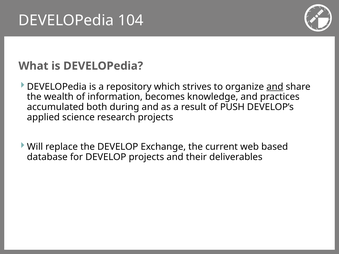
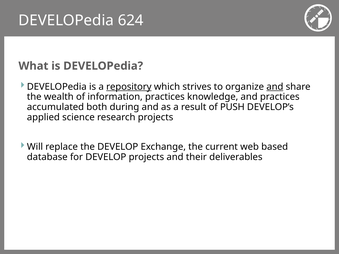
104: 104 -> 624
repository underline: none -> present
information becomes: becomes -> practices
